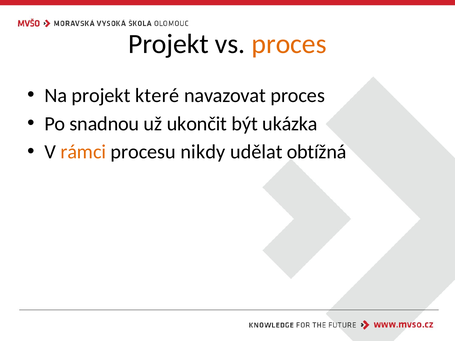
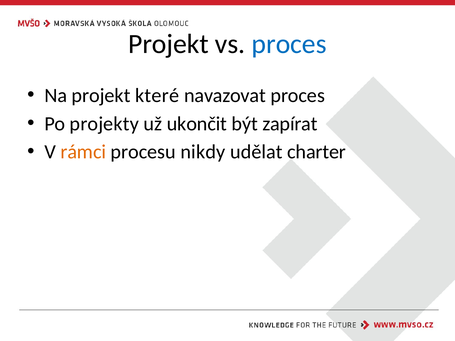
proces at (289, 44) colour: orange -> blue
snadnou: snadnou -> projekty
ukázka: ukázka -> zapírat
obtížná: obtížná -> charter
